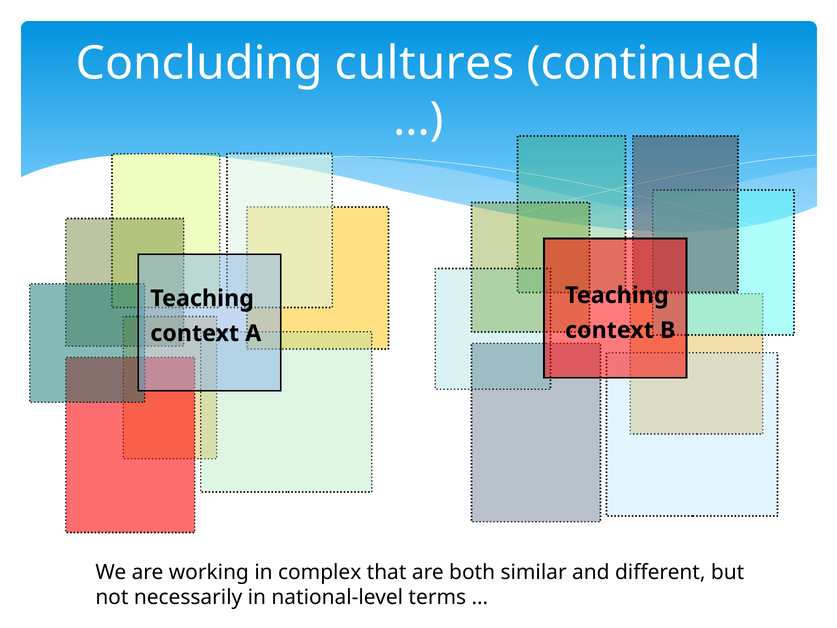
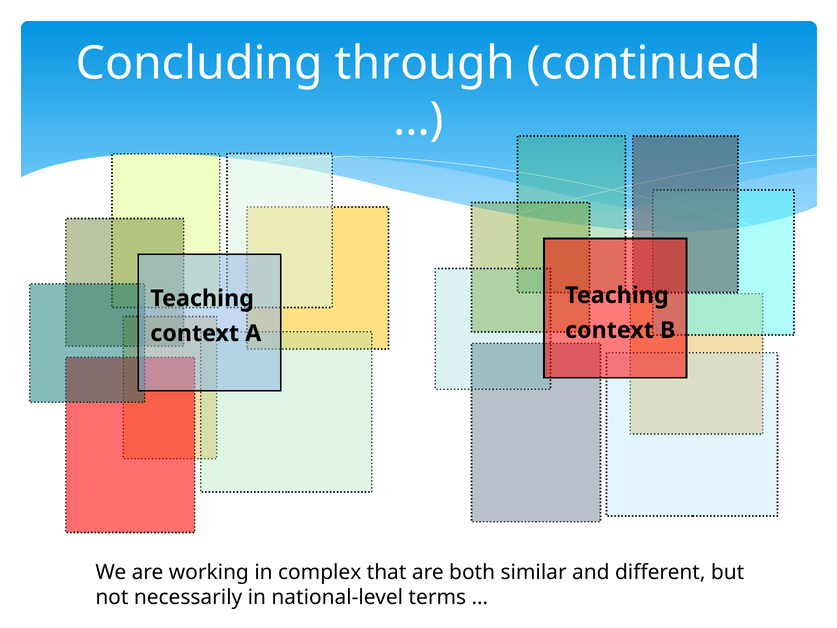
cultures: cultures -> through
